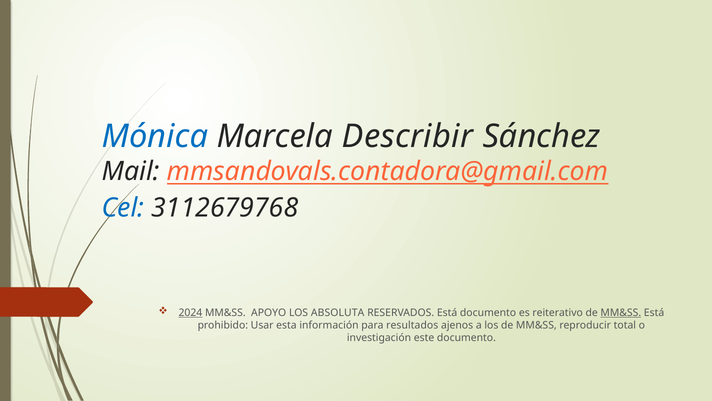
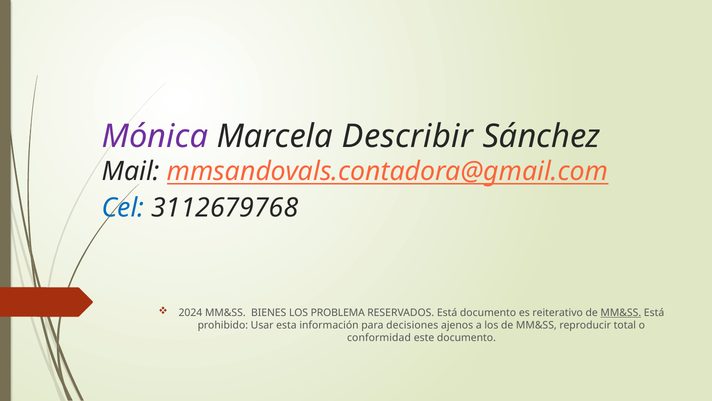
Mónica colour: blue -> purple
2024 underline: present -> none
APOYO: APOYO -> BIENES
ABSOLUTA: ABSOLUTA -> PROBLEMA
resultados: resultados -> decisiones
investigación: investigación -> conformidad
